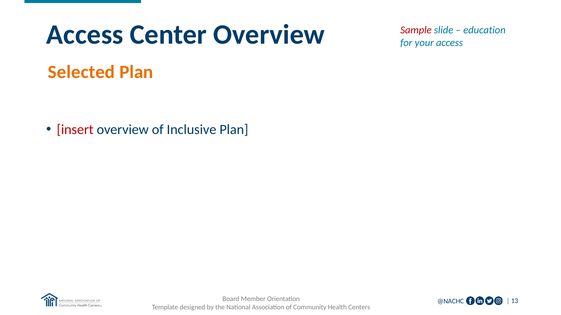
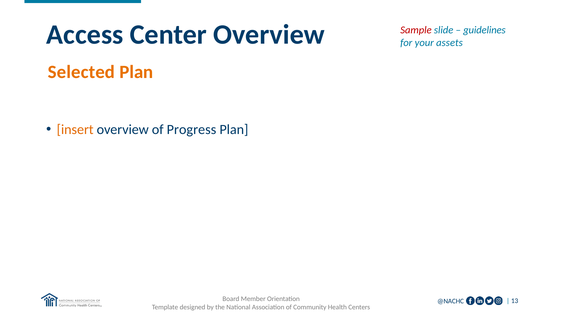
education: education -> guidelines
your access: access -> assets
insert colour: red -> orange
Inclusive: Inclusive -> Progress
